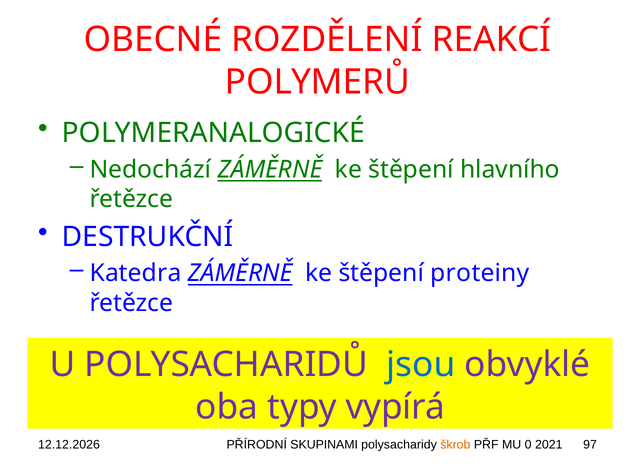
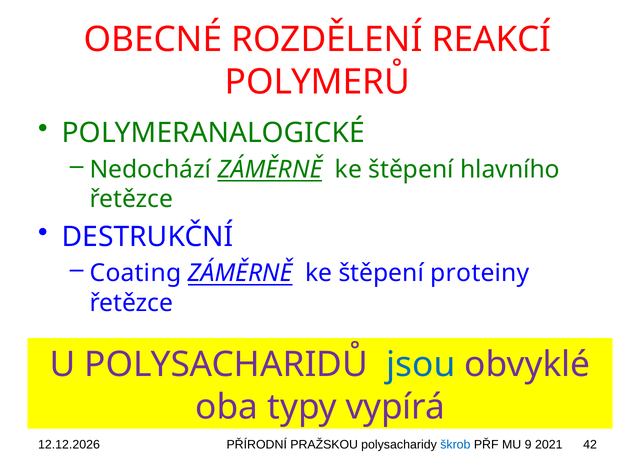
Katedra: Katedra -> Coating
SKUPINAMI: SKUPINAMI -> PRAŽSKOU
škrob colour: orange -> blue
0: 0 -> 9
97: 97 -> 42
